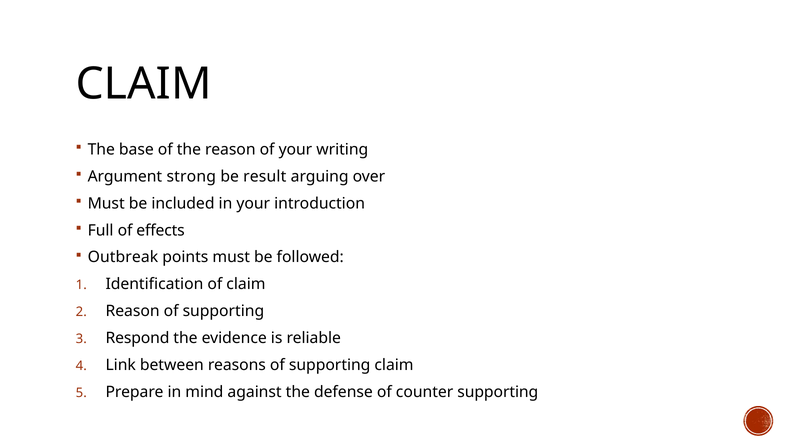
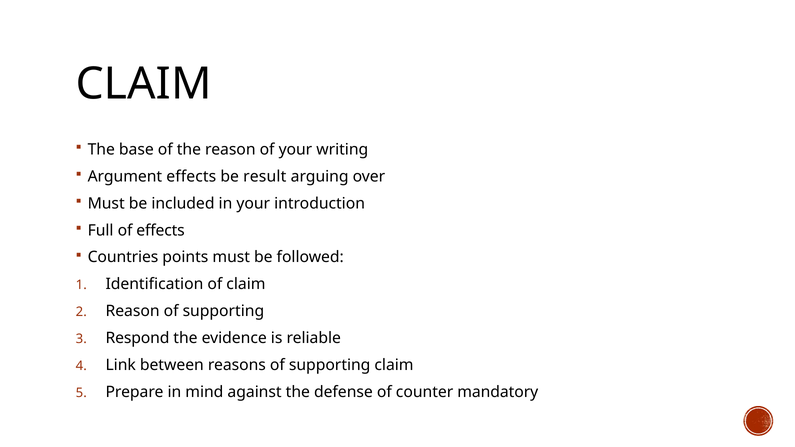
Argument strong: strong -> effects
Outbreak: Outbreak -> Countries
counter supporting: supporting -> mandatory
